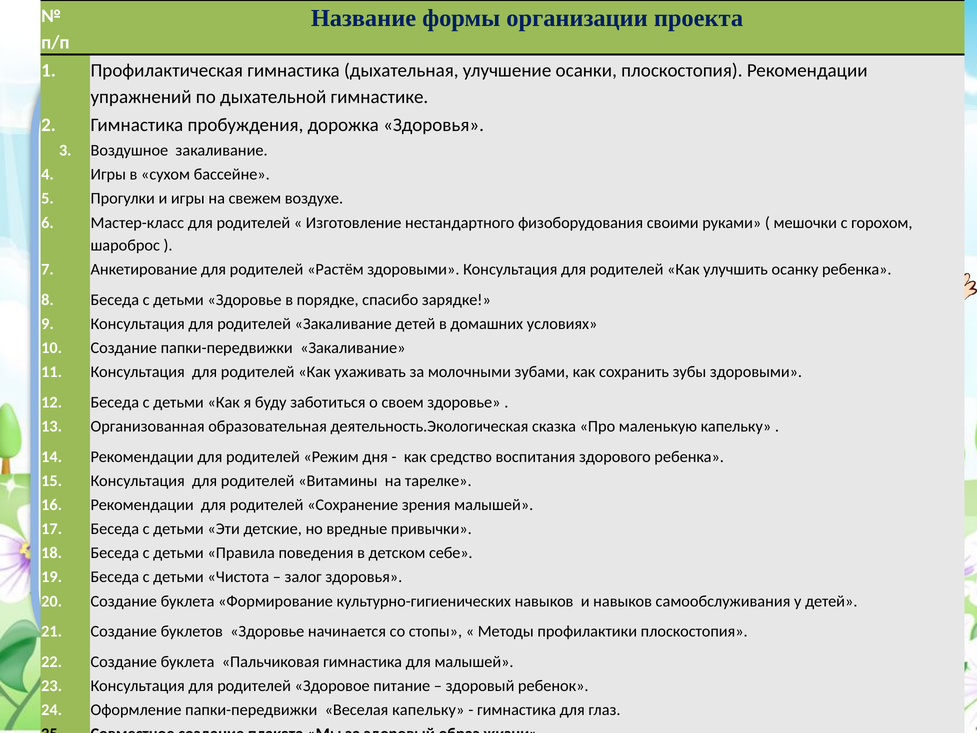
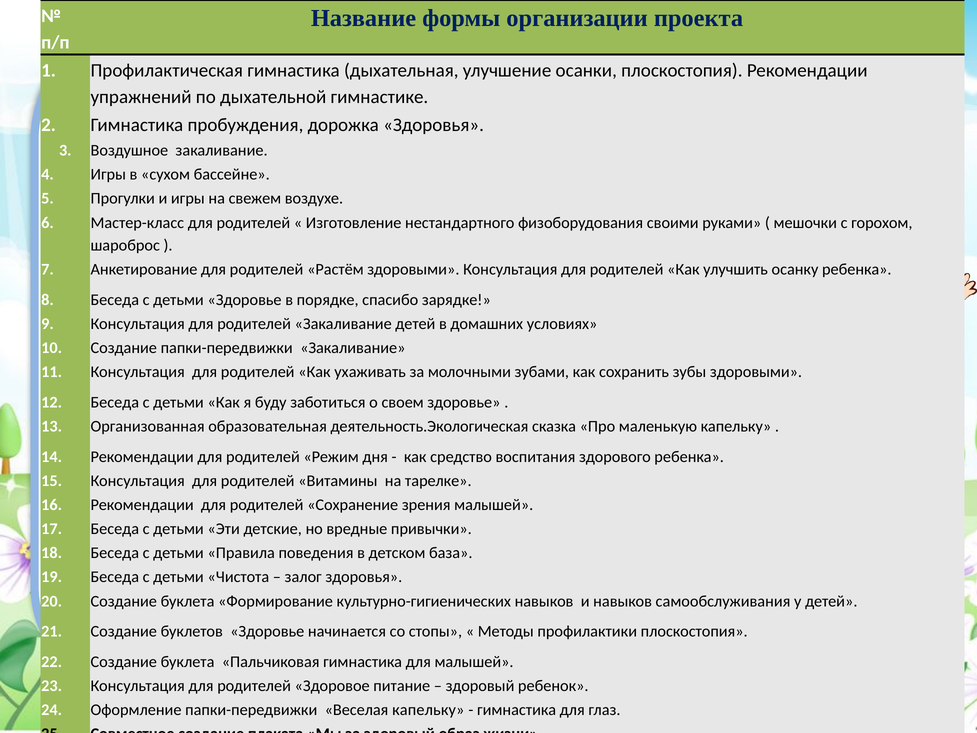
себе: себе -> база
